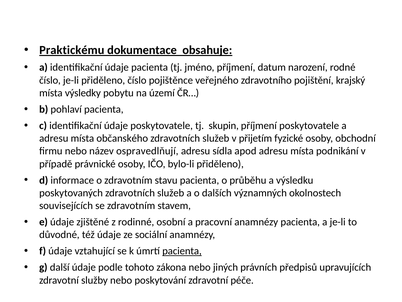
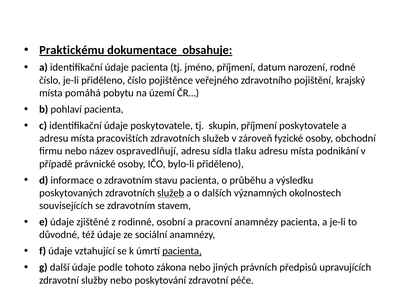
výsledky: výsledky -> pomáhá
občanského: občanského -> pracovištích
přijetím: přijetím -> zároveň
apod: apod -> tlaku
služeb at (171, 193) underline: none -> present
